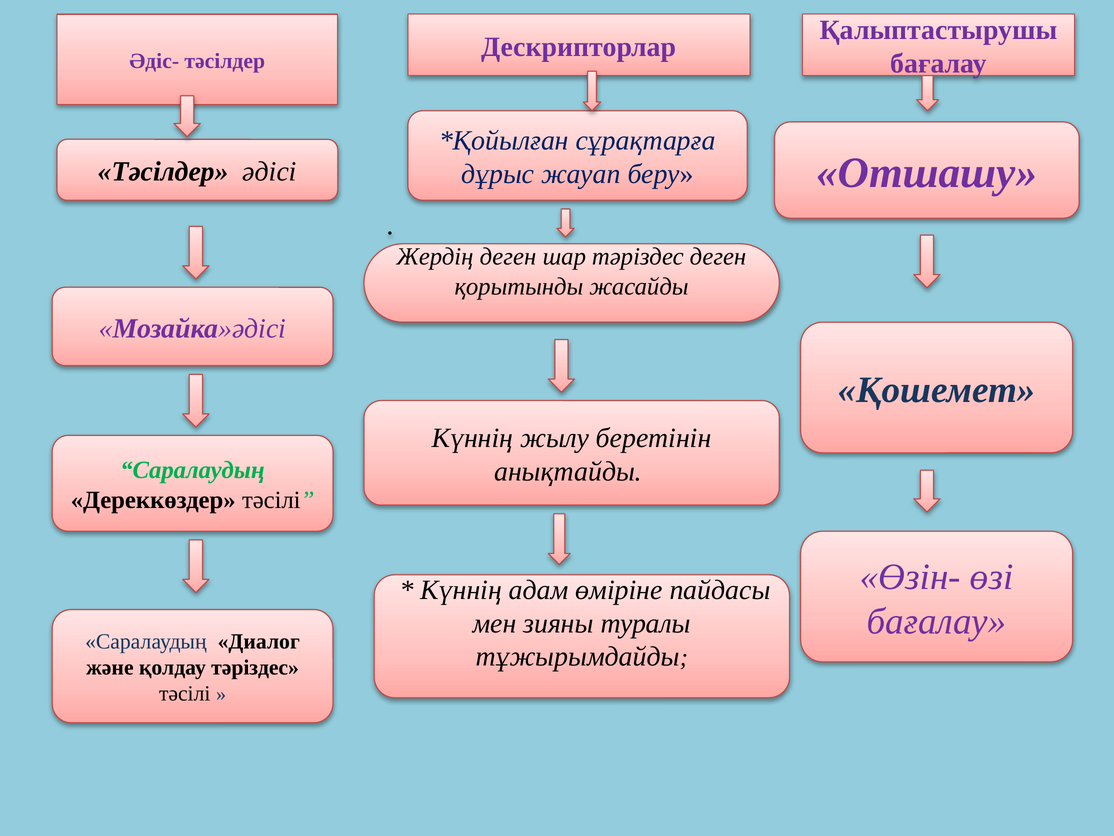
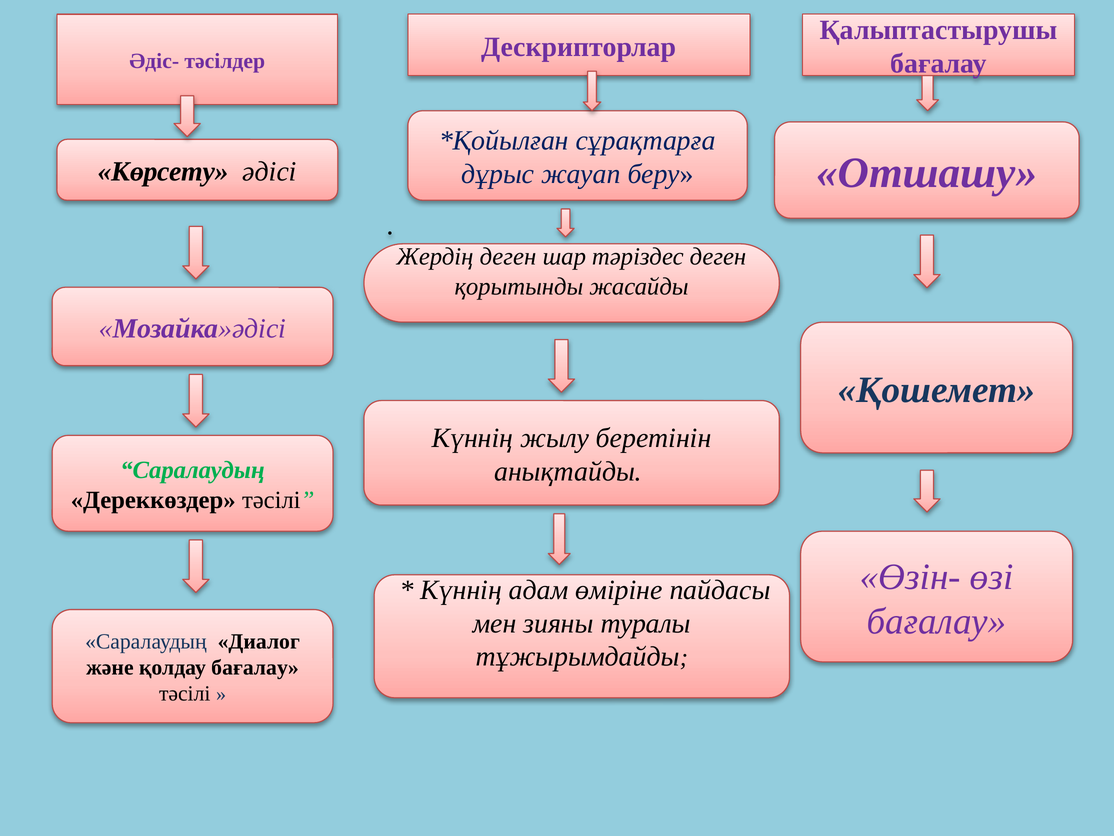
Тәсілдер at (163, 172): Тәсілдер -> Көрсету
қолдау тәріздес: тәріздес -> бағалау
